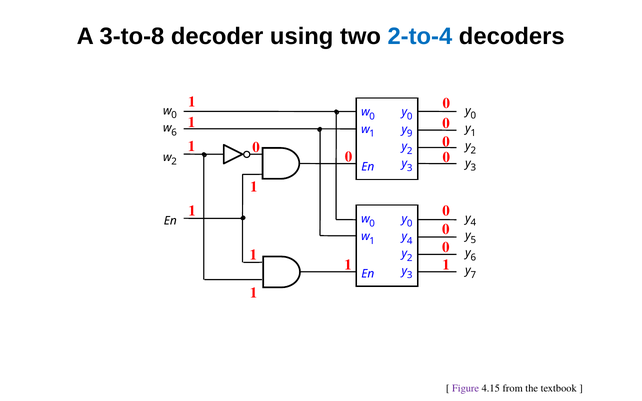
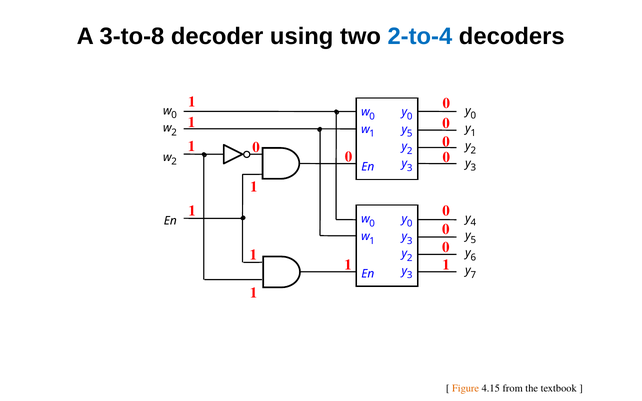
6 at (174, 133): 6 -> 2
1 y 9: 9 -> 5
1 y 4: 4 -> 3
Figure colour: purple -> orange
